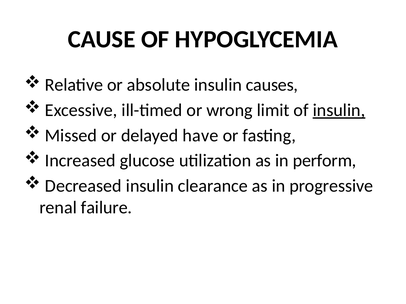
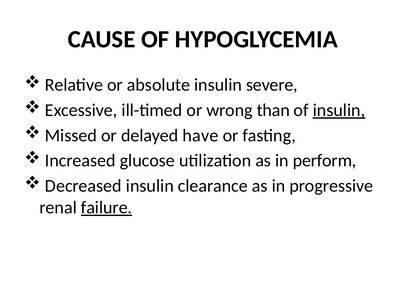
causes: causes -> severe
limit: limit -> than
failure underline: none -> present
